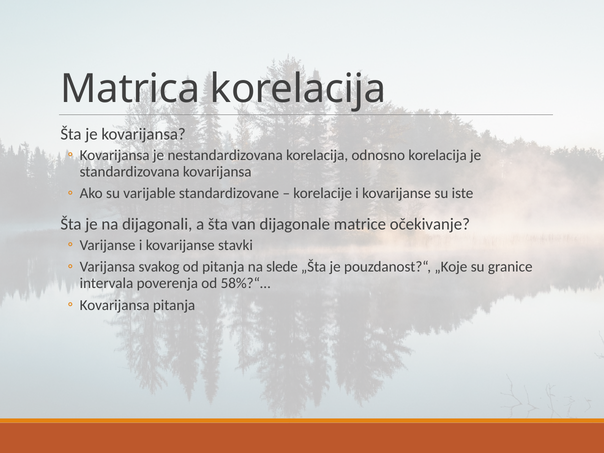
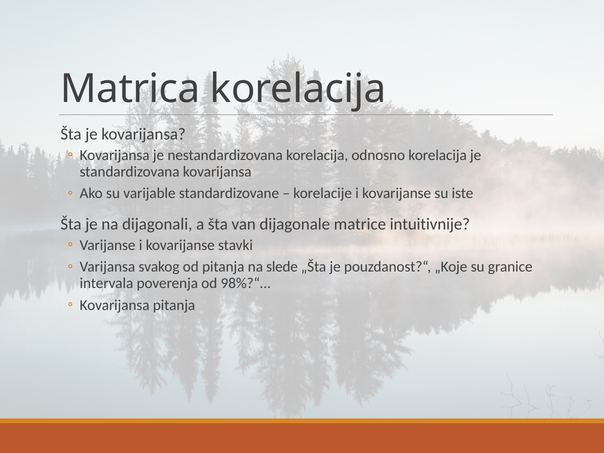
očekivanje: očekivanje -> intuitivnije
58%?“…: 58%?“… -> 98%?“…
